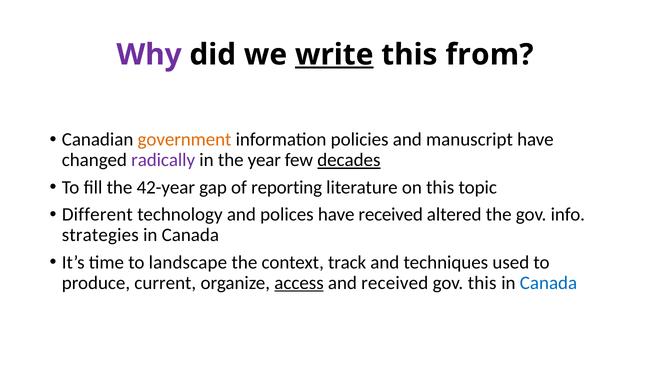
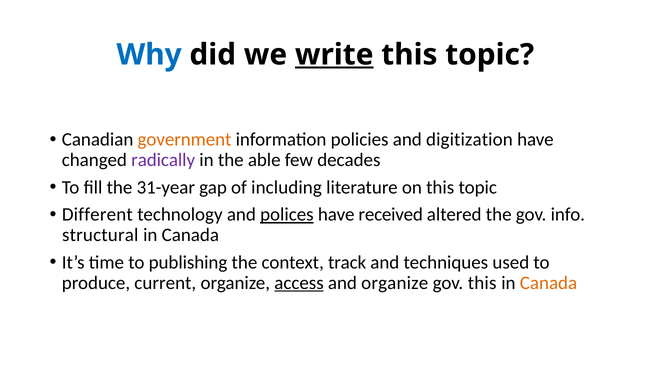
Why colour: purple -> blue
from at (490, 55): from -> topic
manuscript: manuscript -> digitization
year: year -> able
decades underline: present -> none
42-year: 42-year -> 31-year
reporting: reporting -> including
polices underline: none -> present
strategies: strategies -> structural
landscape: landscape -> publishing
and received: received -> organize
Canada at (549, 283) colour: blue -> orange
